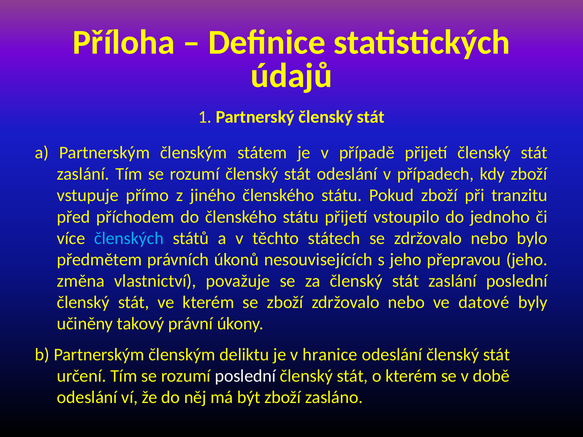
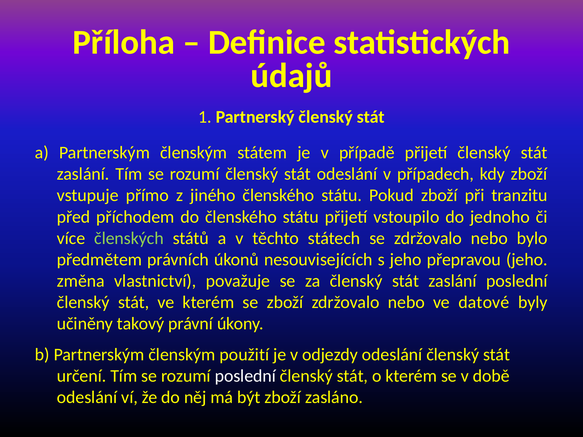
členských colour: light blue -> light green
deliktu: deliktu -> použití
hranice: hranice -> odjezdy
